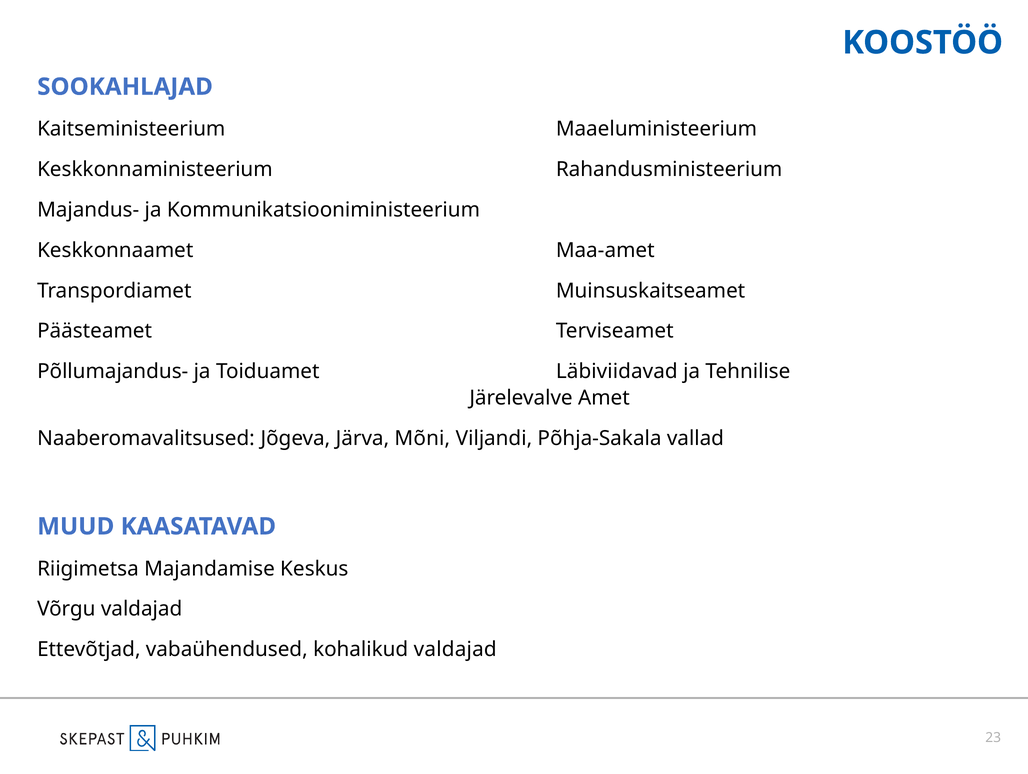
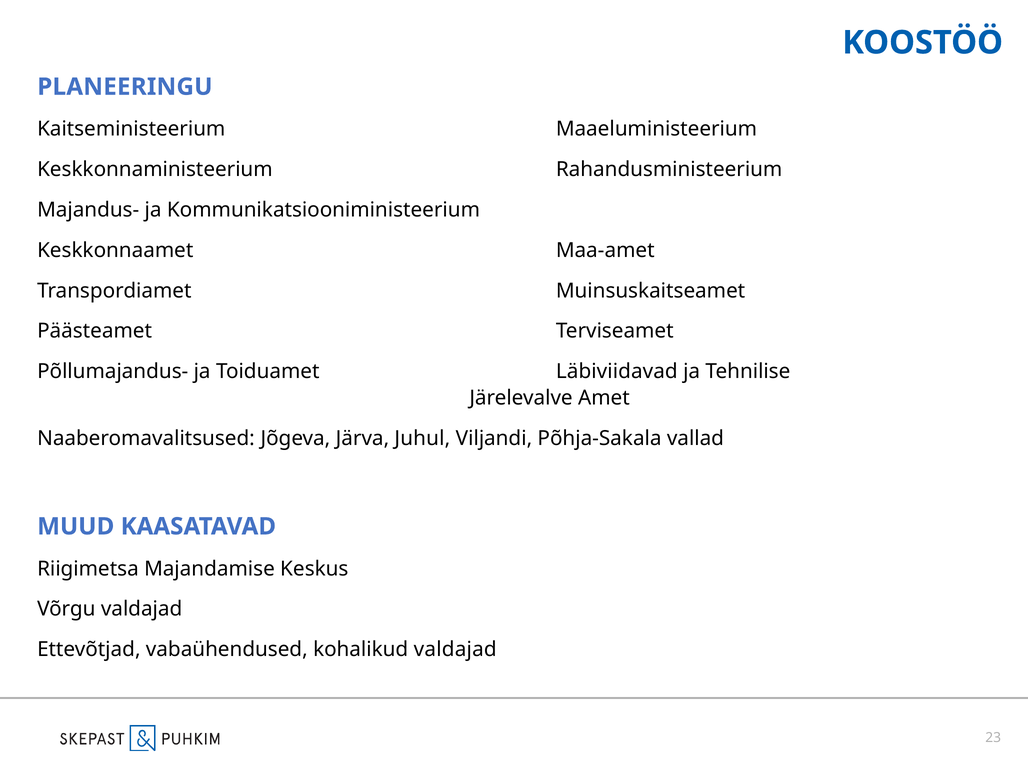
SOOKAHLAJAD: SOOKAHLAJAD -> PLANEERINGU
Mõni: Mõni -> Juhul
